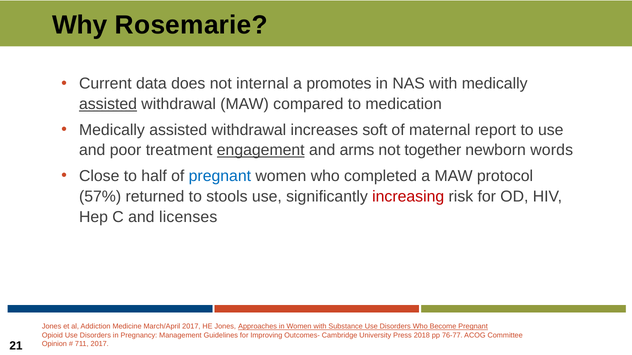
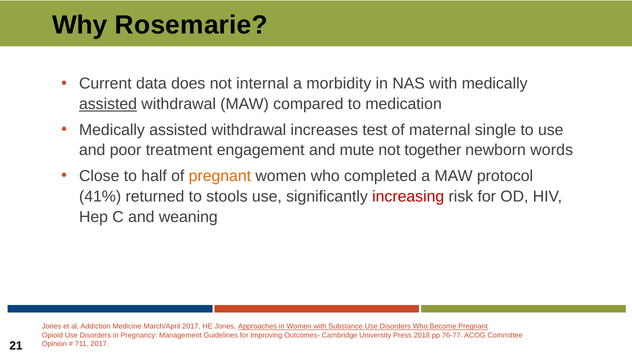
promotes: promotes -> morbidity
soft: soft -> test
report: report -> single
engagement underline: present -> none
arms: arms -> mute
pregnant at (220, 176) colour: blue -> orange
57%: 57% -> 41%
licenses: licenses -> weaning
